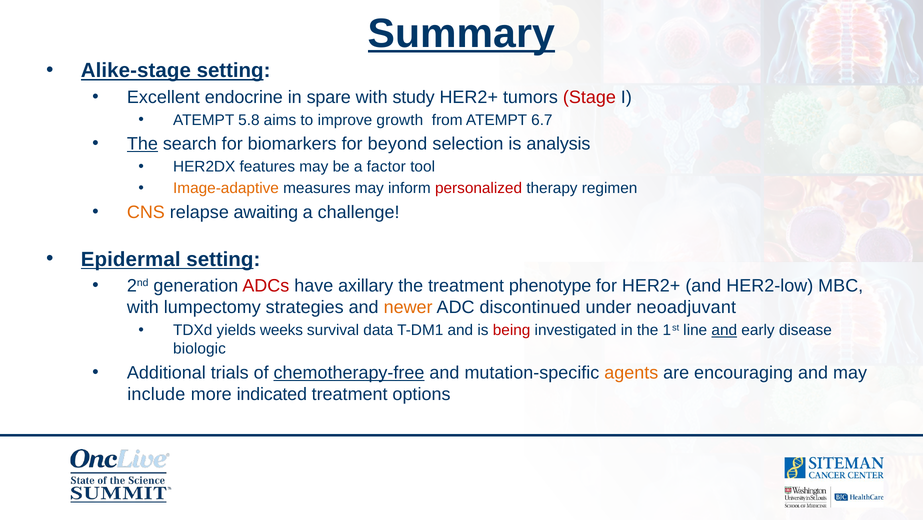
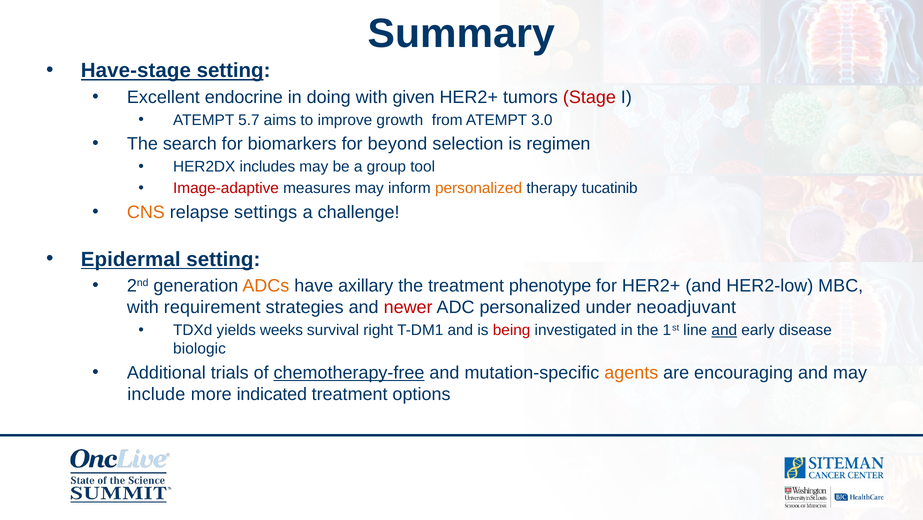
Summary underline: present -> none
Alike-stage: Alike-stage -> Have-stage
spare: spare -> doing
study: study -> given
5.8: 5.8 -> 5.7
6.7: 6.7 -> 3.0
The at (142, 144) underline: present -> none
analysis: analysis -> regimen
features: features -> includes
factor: factor -> group
Image-adaptive colour: orange -> red
personalized at (479, 188) colour: red -> orange
regimen: regimen -> tucatinib
awaiting: awaiting -> settings
ADCs colour: red -> orange
lumpectomy: lumpectomy -> requirement
newer colour: orange -> red
ADC discontinued: discontinued -> personalized
data: data -> right
